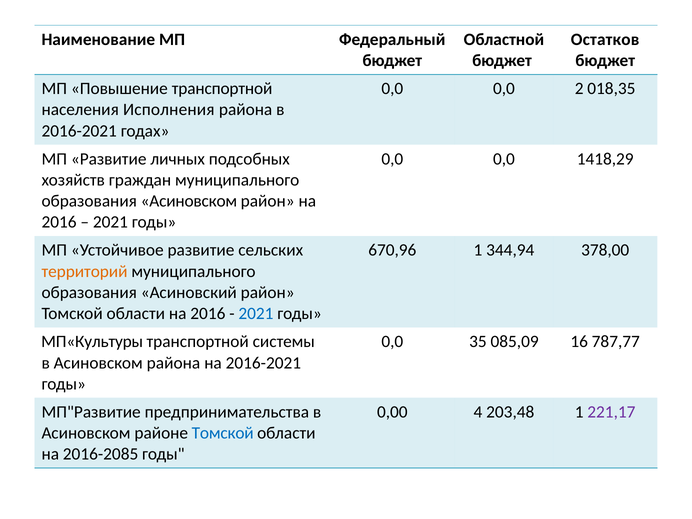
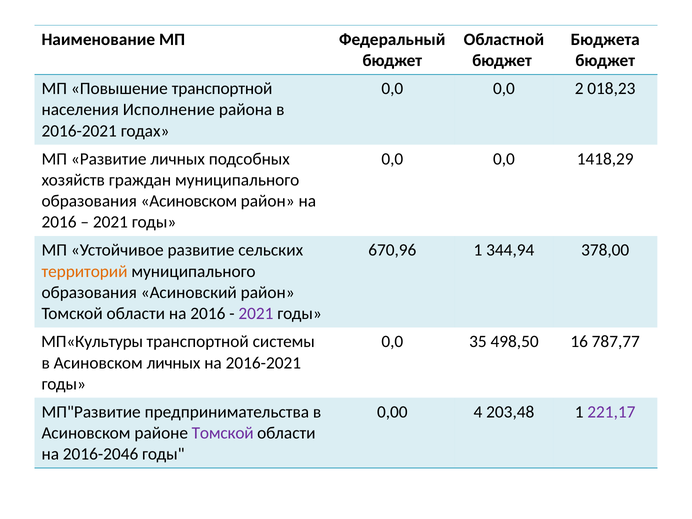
Остатков: Остатков -> Бюджета
018,35: 018,35 -> 018,23
Исполнения: Исполнения -> Исполнение
2021 at (256, 314) colour: blue -> purple
085,09: 085,09 -> 498,50
Асиновском района: района -> личных
Томской at (223, 433) colour: blue -> purple
2016-2085: 2016-2085 -> 2016-2046
